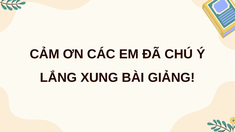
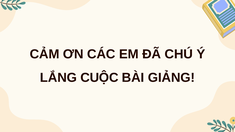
XUNG: XUNG -> CUỘC
